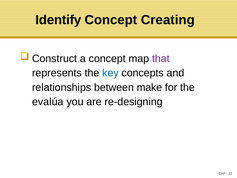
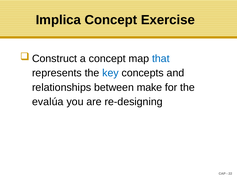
Identify: Identify -> Implica
Creating: Creating -> Exercise
that colour: purple -> blue
